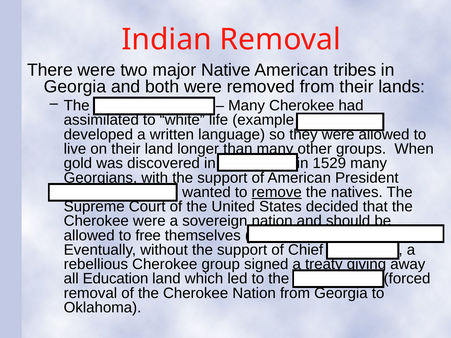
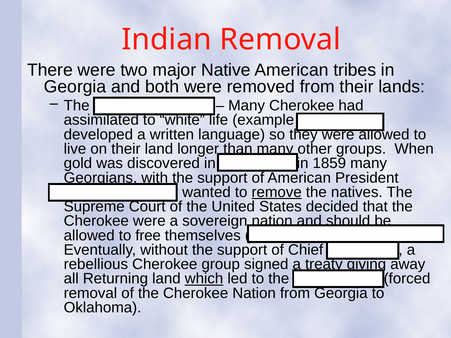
1529: 1529 -> 1859
Education: Education -> Returning
which underline: none -> present
